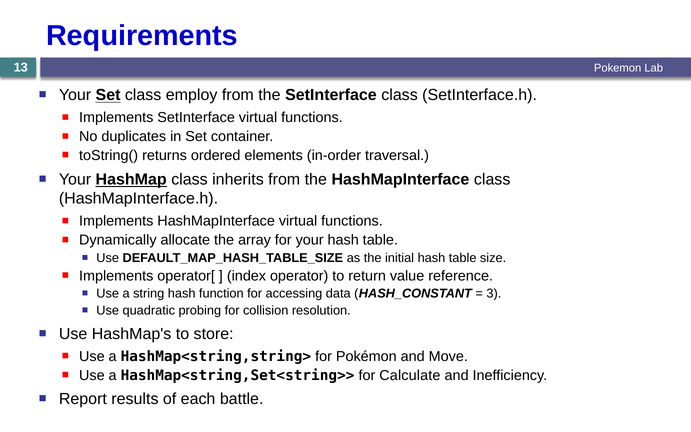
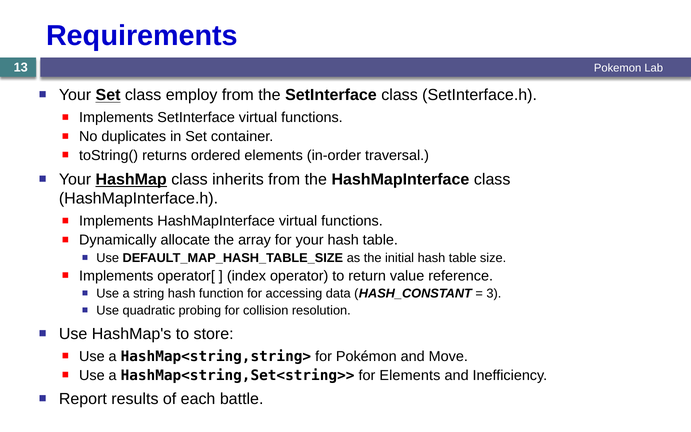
for Calculate: Calculate -> Elements
